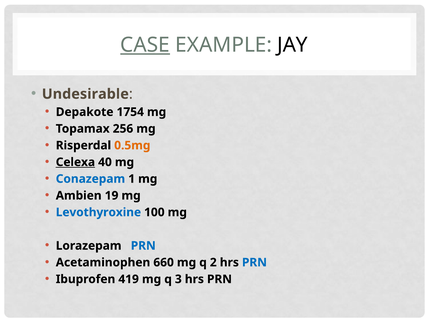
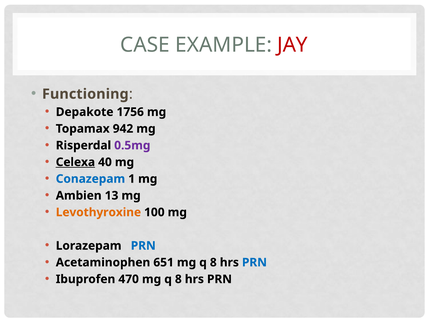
CASE underline: present -> none
JAY colour: black -> red
Undesirable: Undesirable -> Functioning
1754: 1754 -> 1756
256: 256 -> 942
0.5mg colour: orange -> purple
19: 19 -> 13
Levothyroxine colour: blue -> orange
660: 660 -> 651
2 at (213, 262): 2 -> 8
419: 419 -> 470
3 at (178, 279): 3 -> 8
